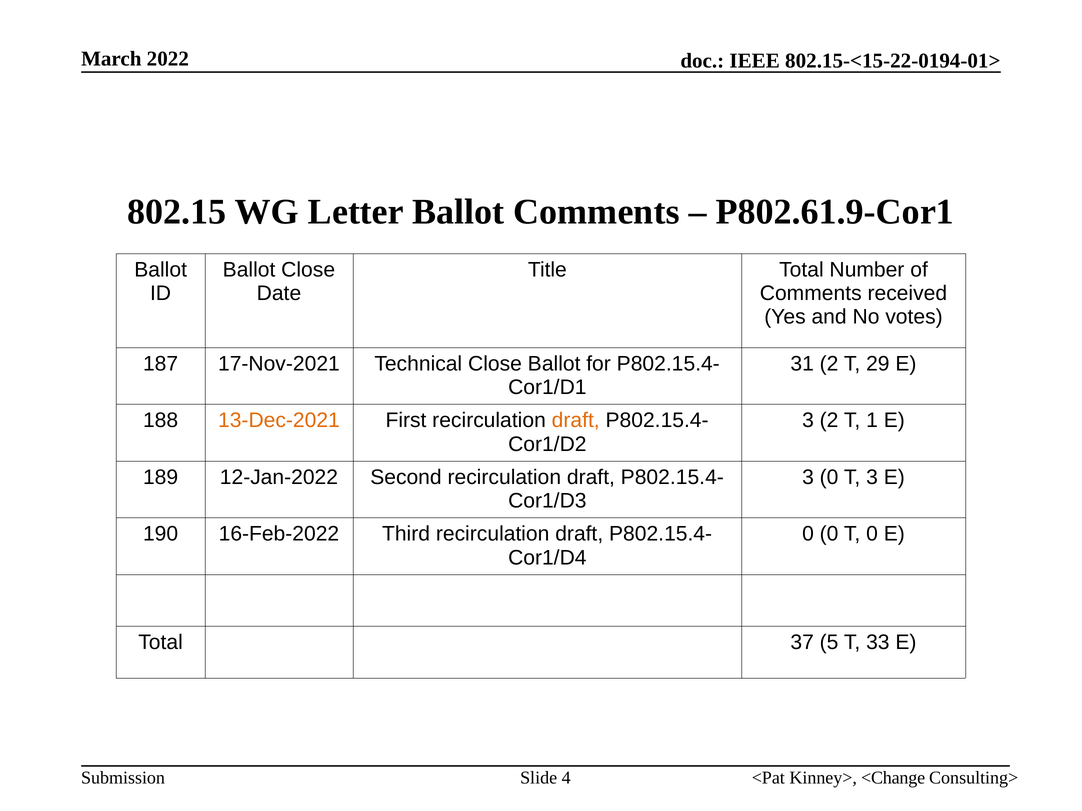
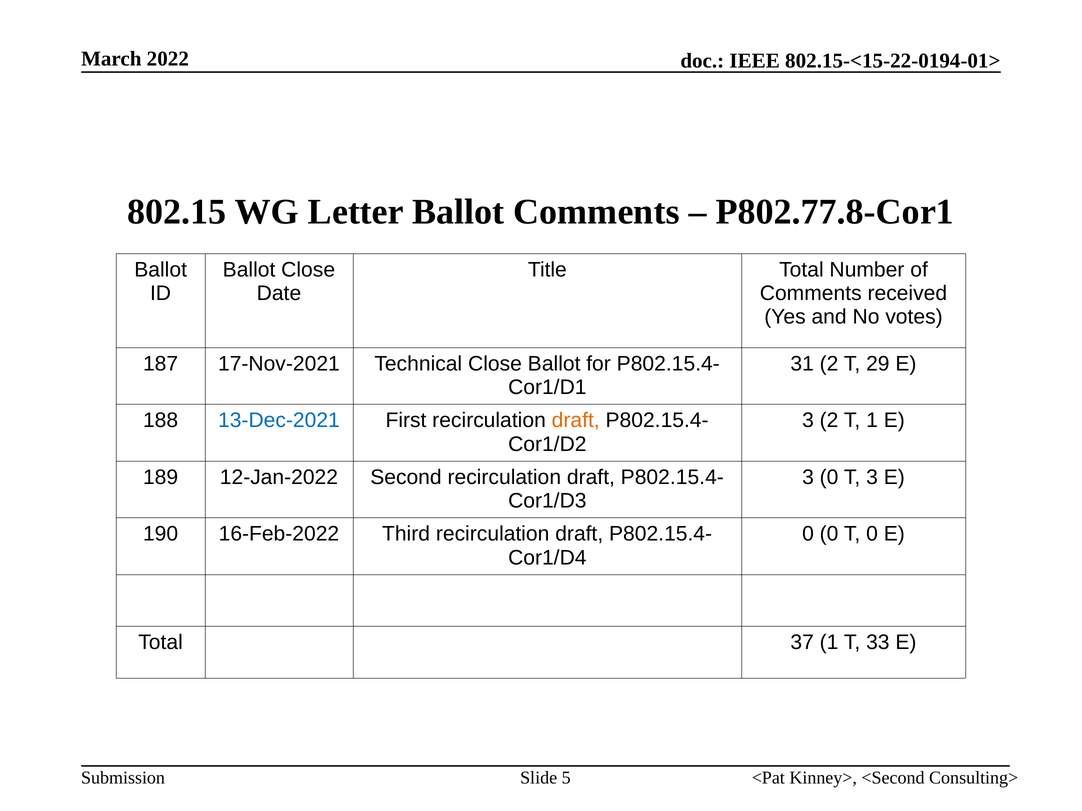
P802.61.9-Cor1: P802.61.9-Cor1 -> P802.77.8-Cor1
13-Dec-2021 colour: orange -> blue
37 5: 5 -> 1
<Change: <Change -> <Second
4: 4 -> 5
